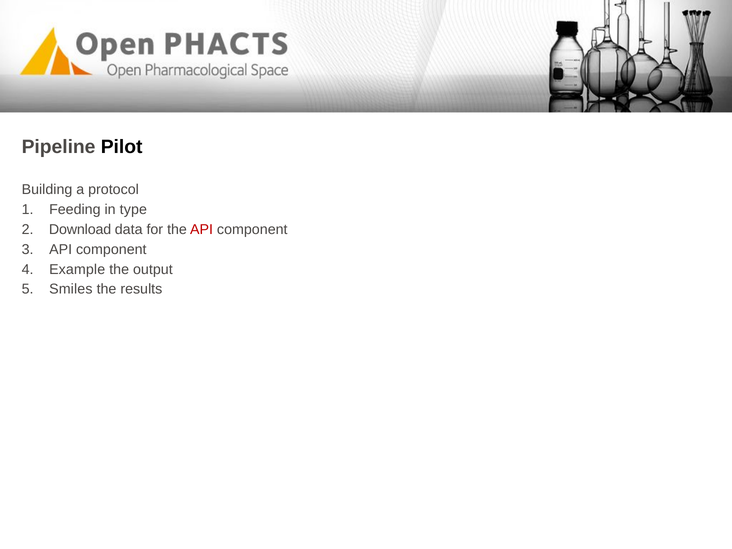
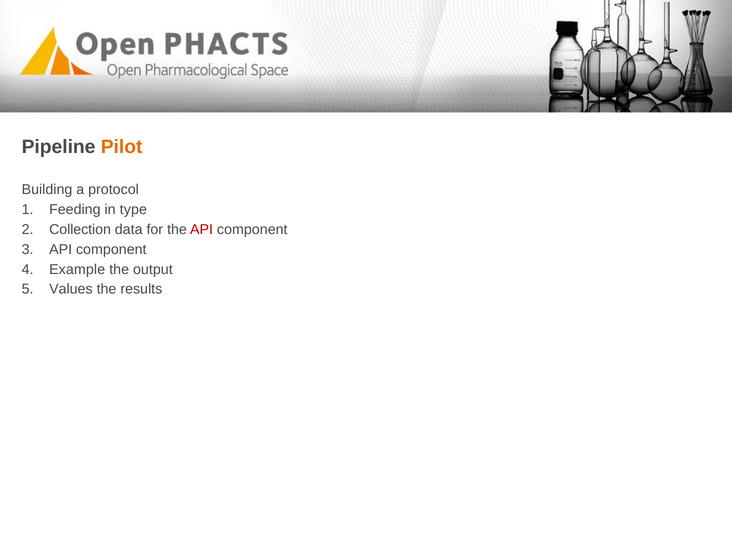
Pilot colour: black -> orange
Download: Download -> Collection
Smiles: Smiles -> Values
